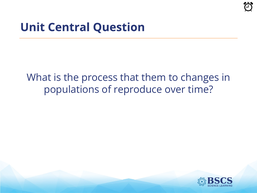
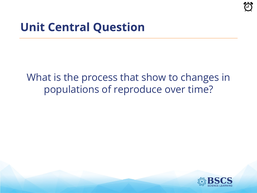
them: them -> show
